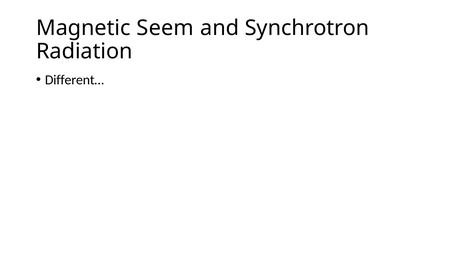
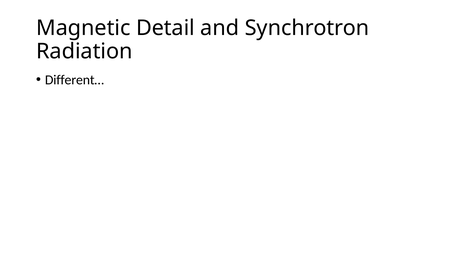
Seem: Seem -> Detail
